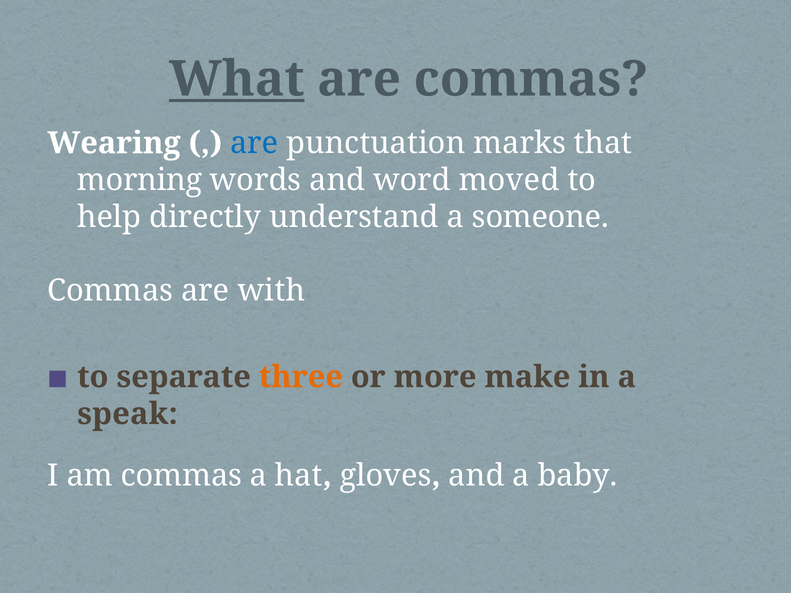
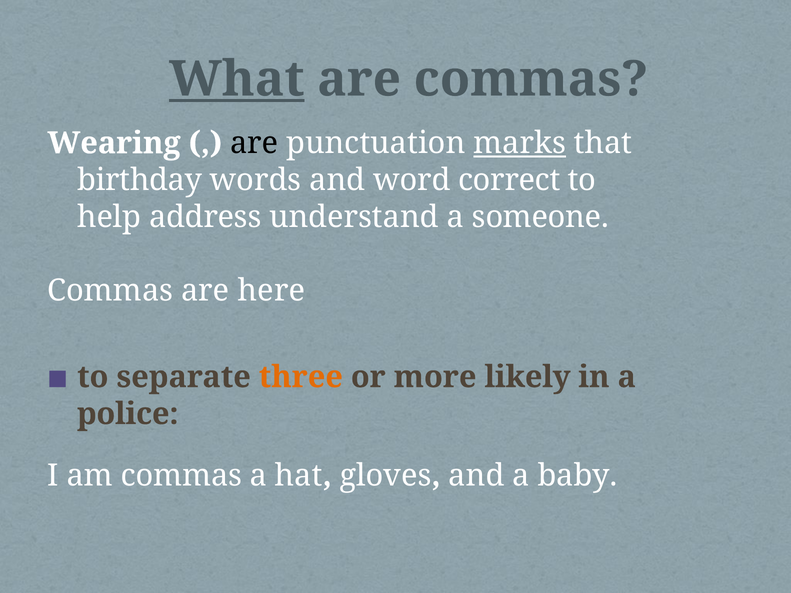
are at (254, 143) colour: blue -> black
marks underline: none -> present
morning: morning -> birthday
moved: moved -> correct
directly: directly -> address
with: with -> here
make: make -> likely
speak: speak -> police
